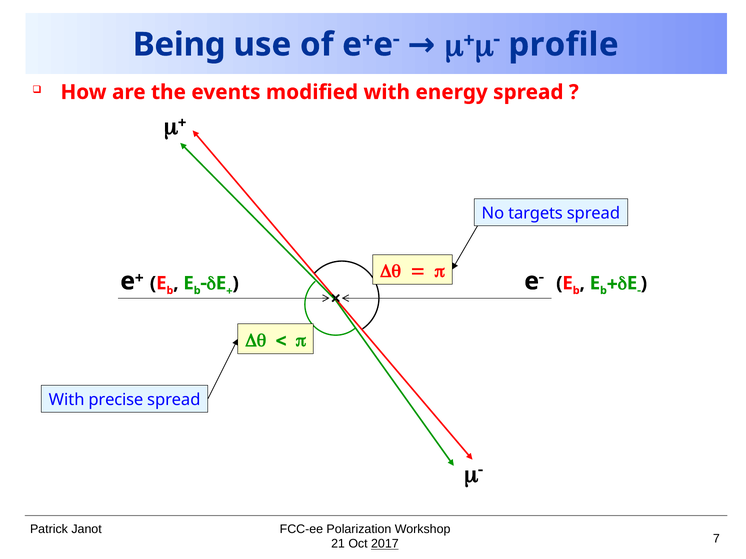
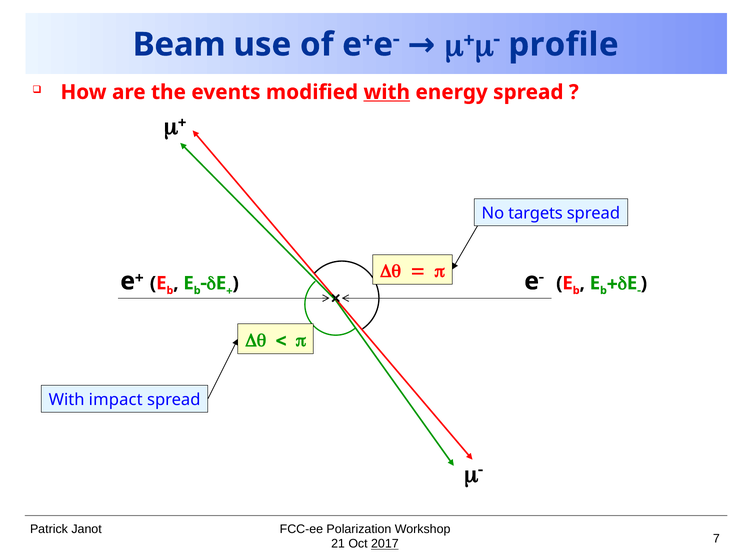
Being: Being -> Beam
with at (387, 92) underline: none -> present
precise: precise -> impact
